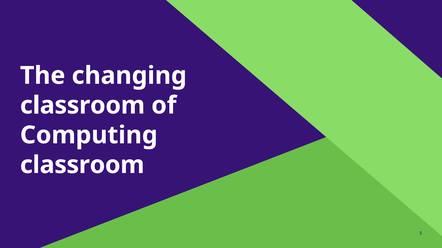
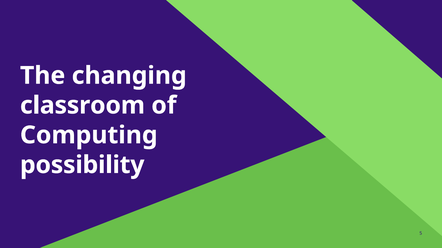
classroom at (82, 165): classroom -> possibility
